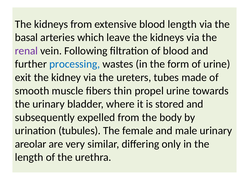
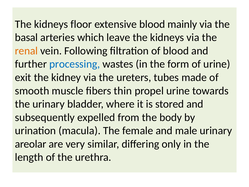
kidneys from: from -> floor
blood length: length -> mainly
renal colour: purple -> orange
tubules: tubules -> macula
